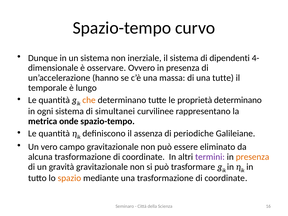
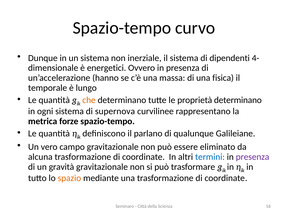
osservare: osservare -> energetici
una tutte: tutte -> fisica
simultanei: simultanei -> supernova
onde: onde -> forze
assenza: assenza -> parlano
periodiche: periodiche -> qualunque
termini colour: purple -> blue
presenza at (253, 157) colour: orange -> purple
